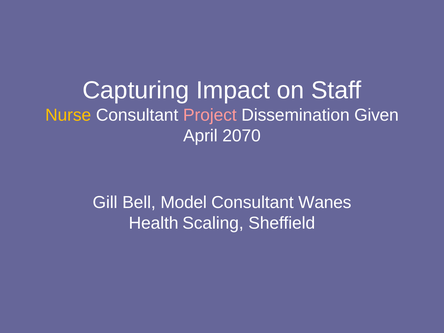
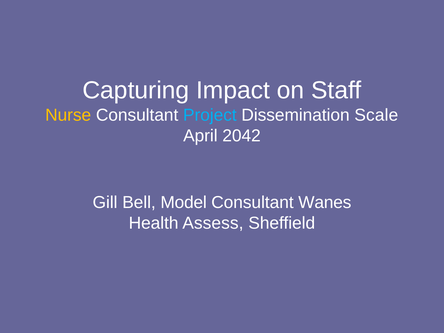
Project colour: pink -> light blue
Given: Given -> Scale
2070: 2070 -> 2042
Scaling: Scaling -> Assess
